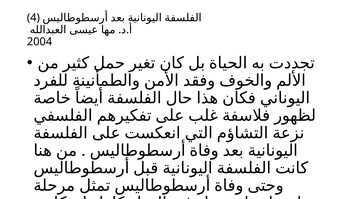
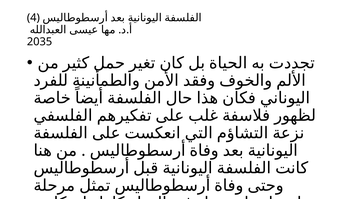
2004: 2004 -> 2035
